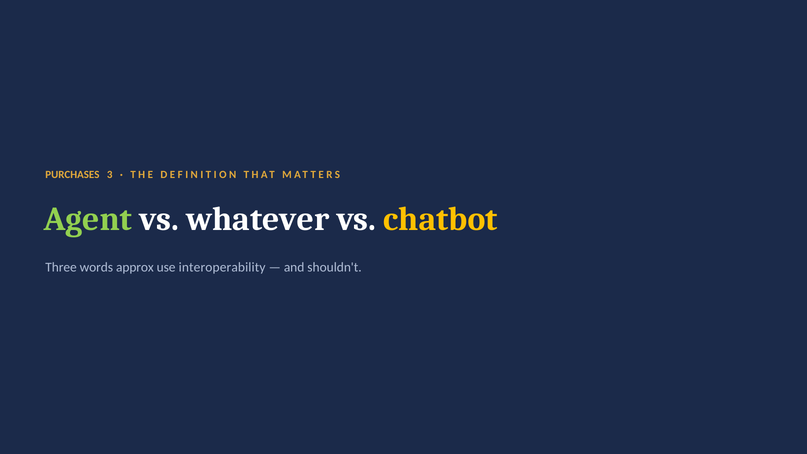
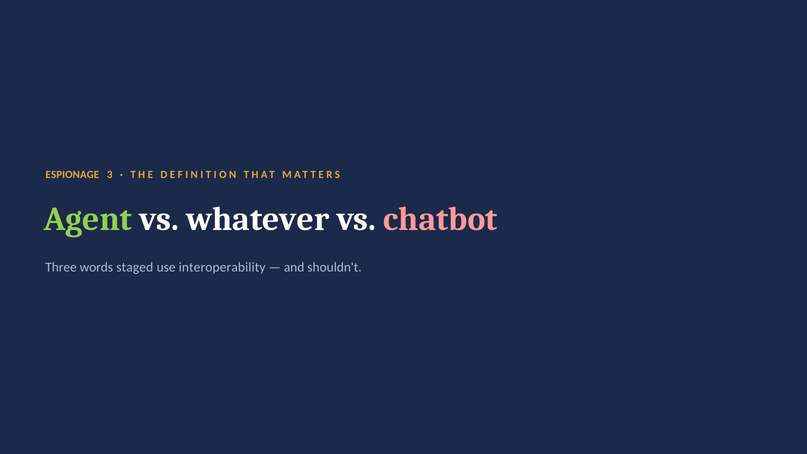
PURCHASES: PURCHASES -> ESPIONAGE
chatbot colour: yellow -> pink
approx: approx -> staged
